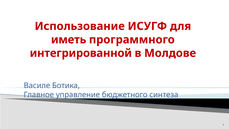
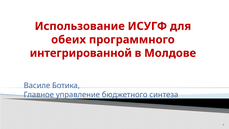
иметь: иметь -> обеих
